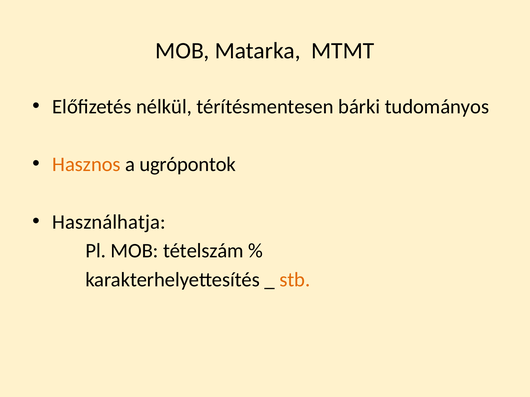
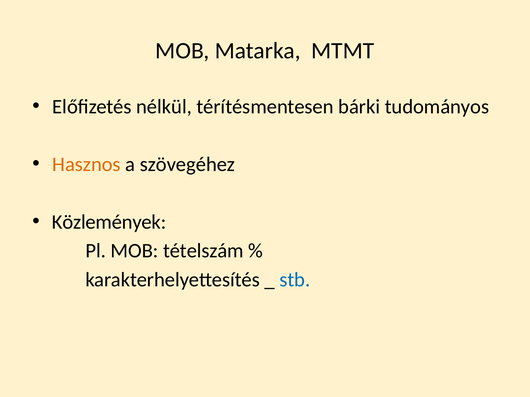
ugrópontok: ugrópontok -> szövegéhez
Használhatja: Használhatja -> Közlemények
stb colour: orange -> blue
